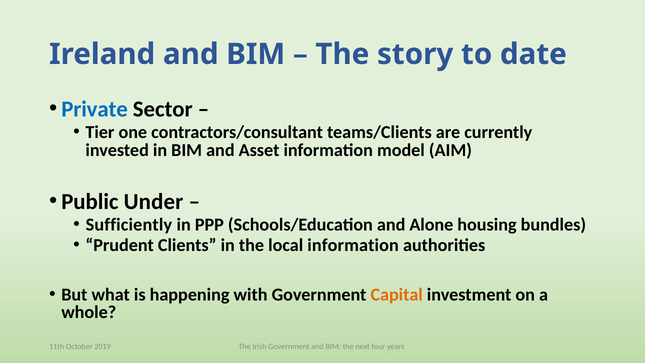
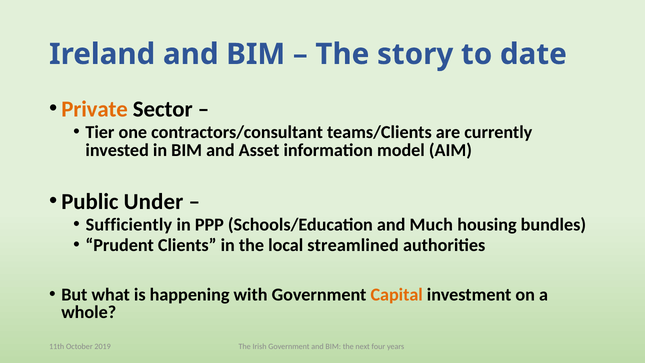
Private colour: blue -> orange
Alone: Alone -> Much
local information: information -> streamlined
